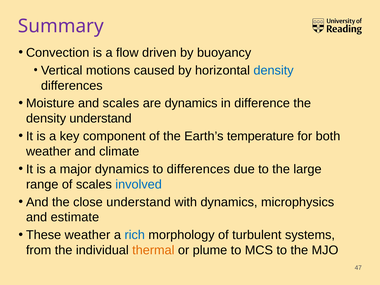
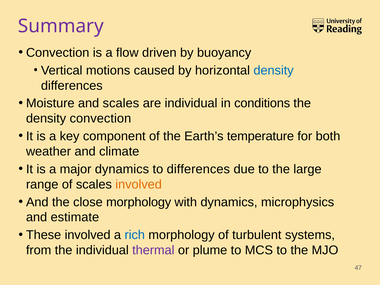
are dynamics: dynamics -> individual
difference: difference -> conditions
density understand: understand -> convection
involved at (139, 184) colour: blue -> orange
close understand: understand -> morphology
These weather: weather -> involved
thermal colour: orange -> purple
